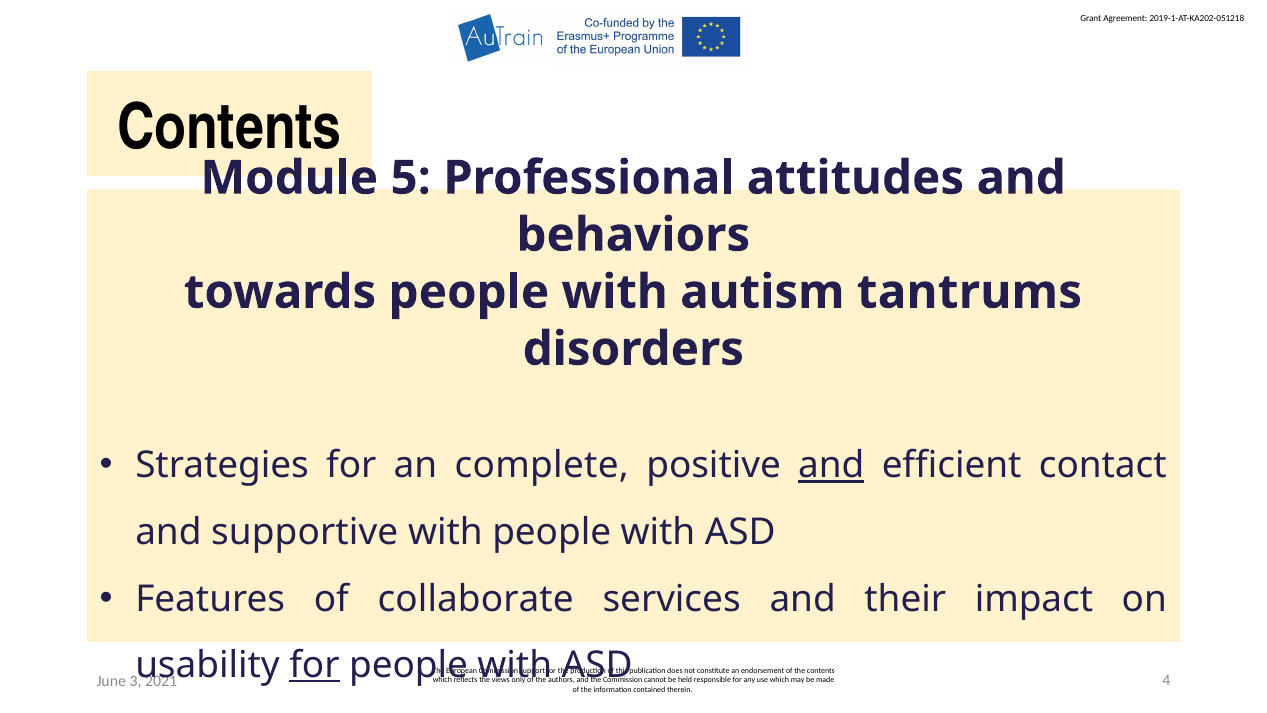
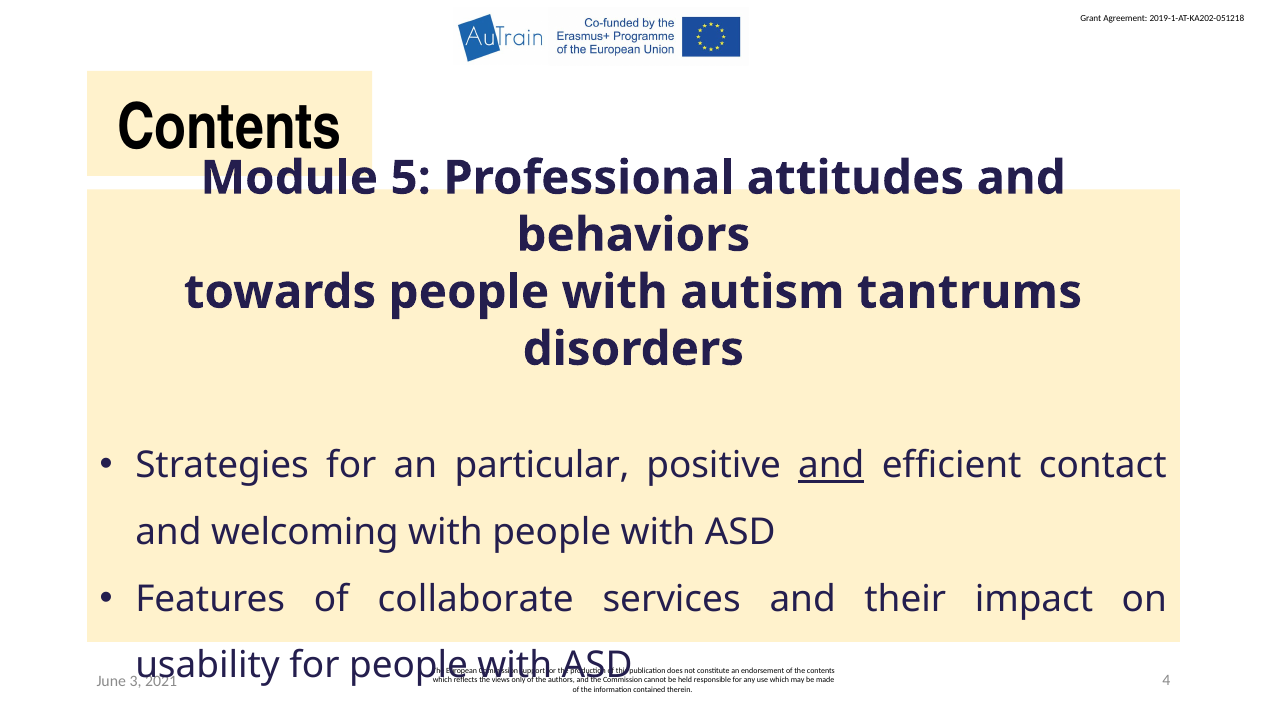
complete: complete -> particular
supportive: supportive -> welcoming
for at (314, 665) underline: present -> none
